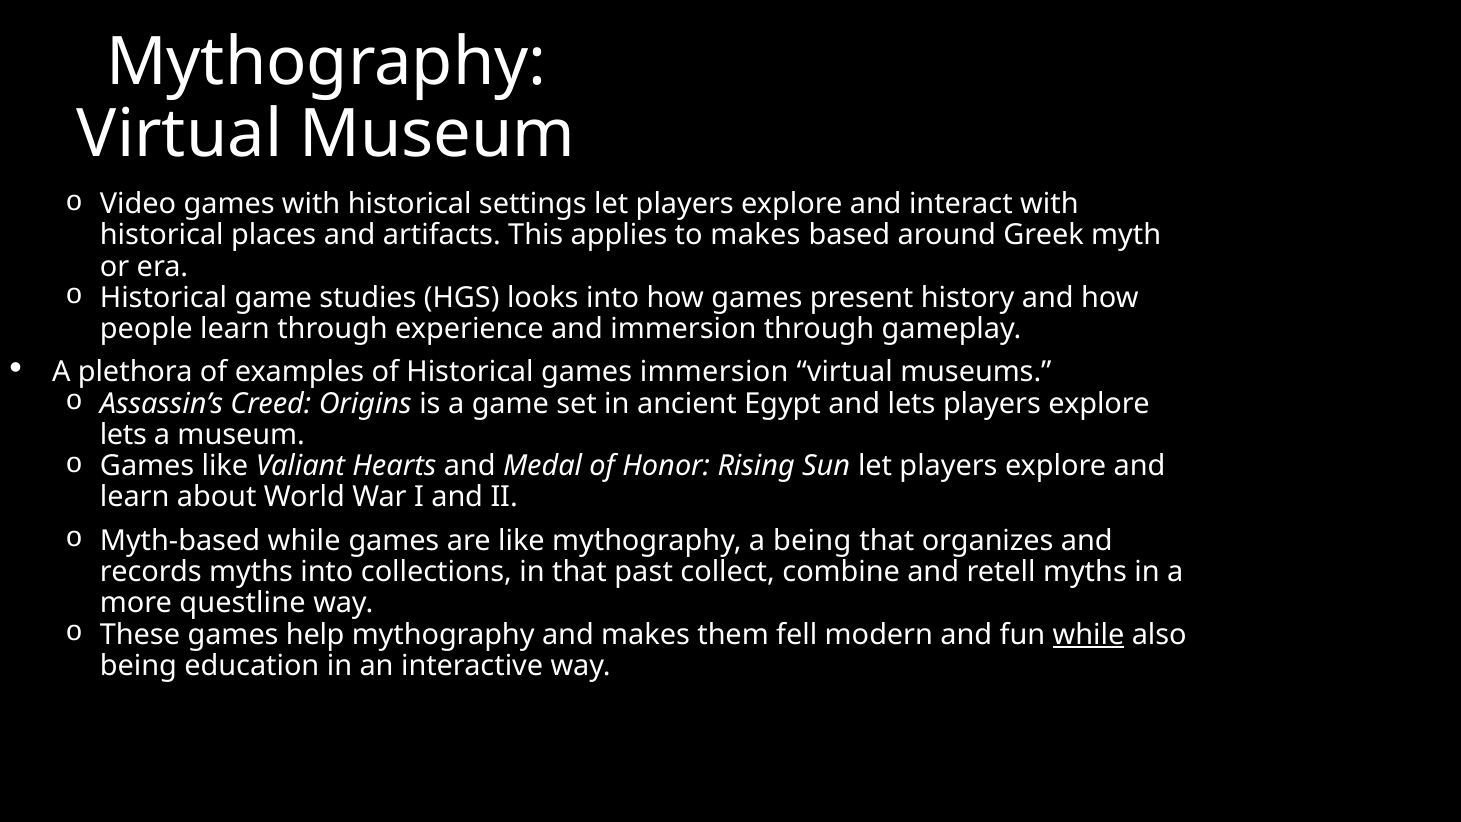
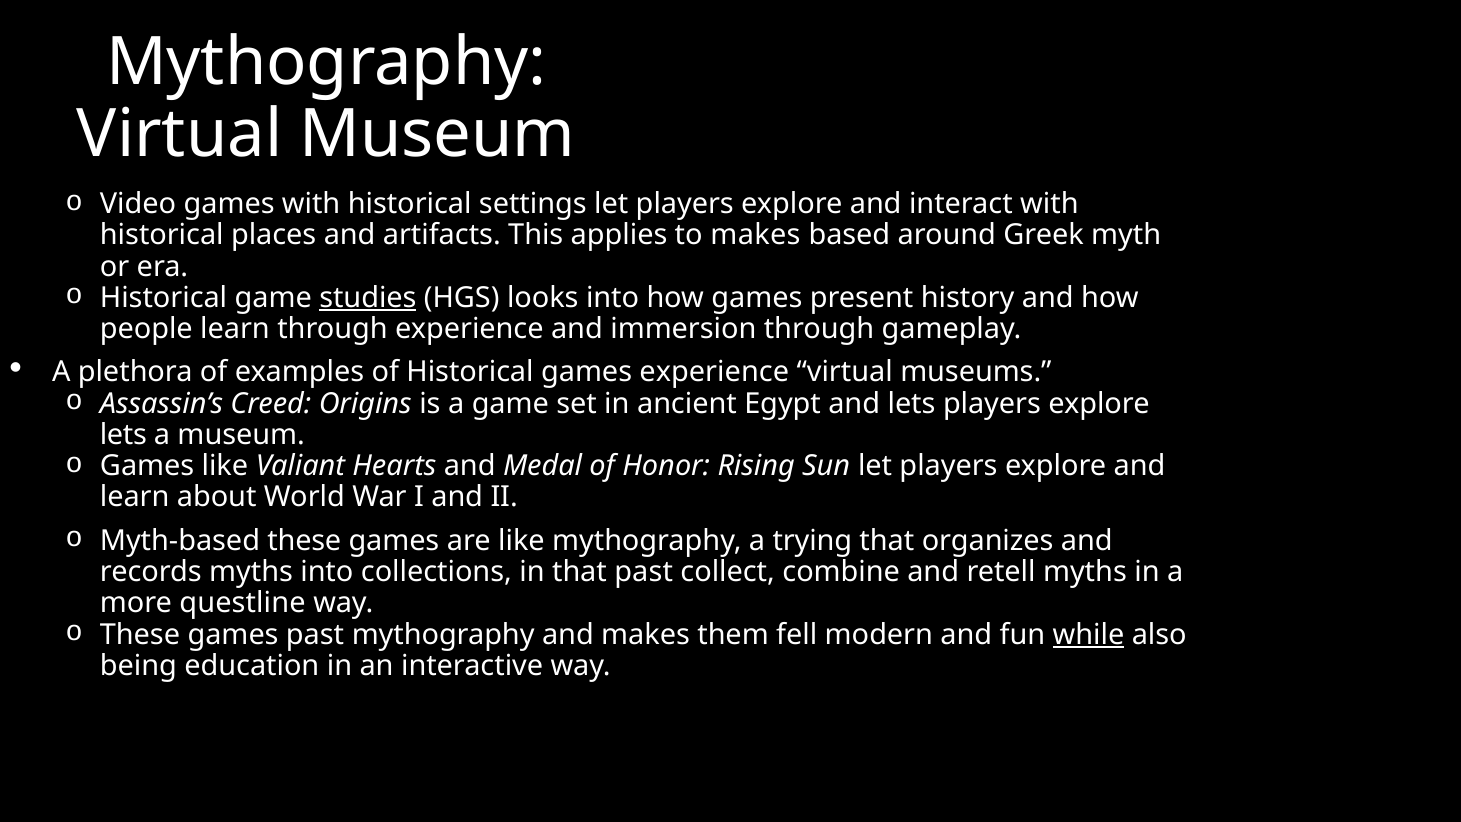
studies underline: none -> present
games immersion: immersion -> experience
Myth-based while: while -> these
a being: being -> trying
games help: help -> past
